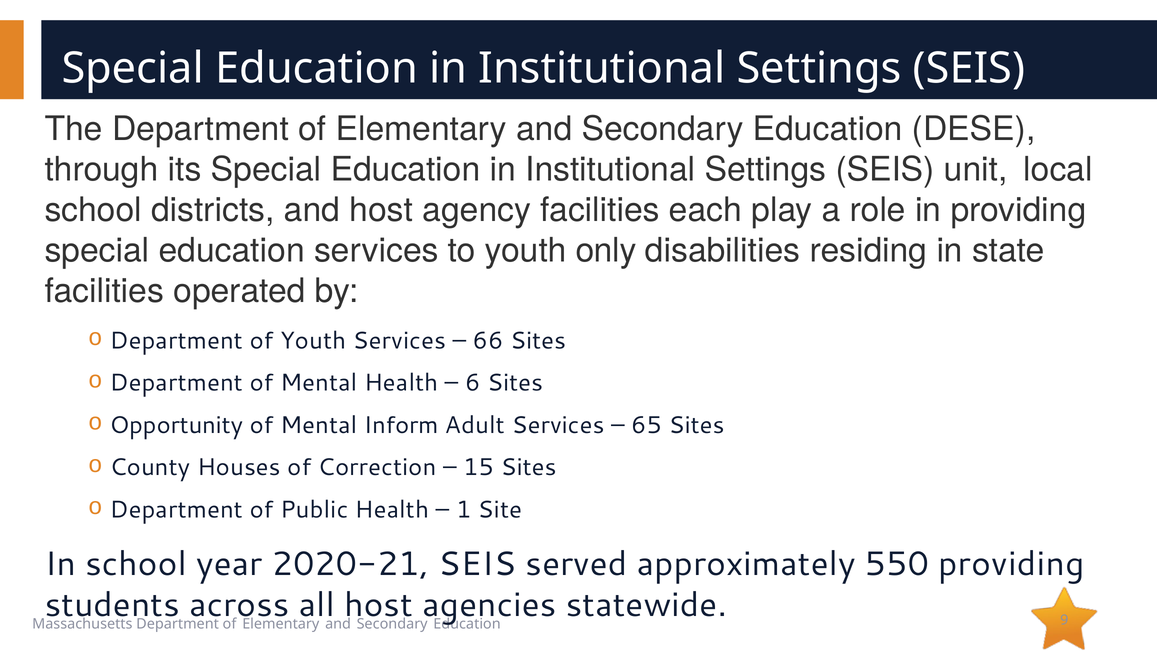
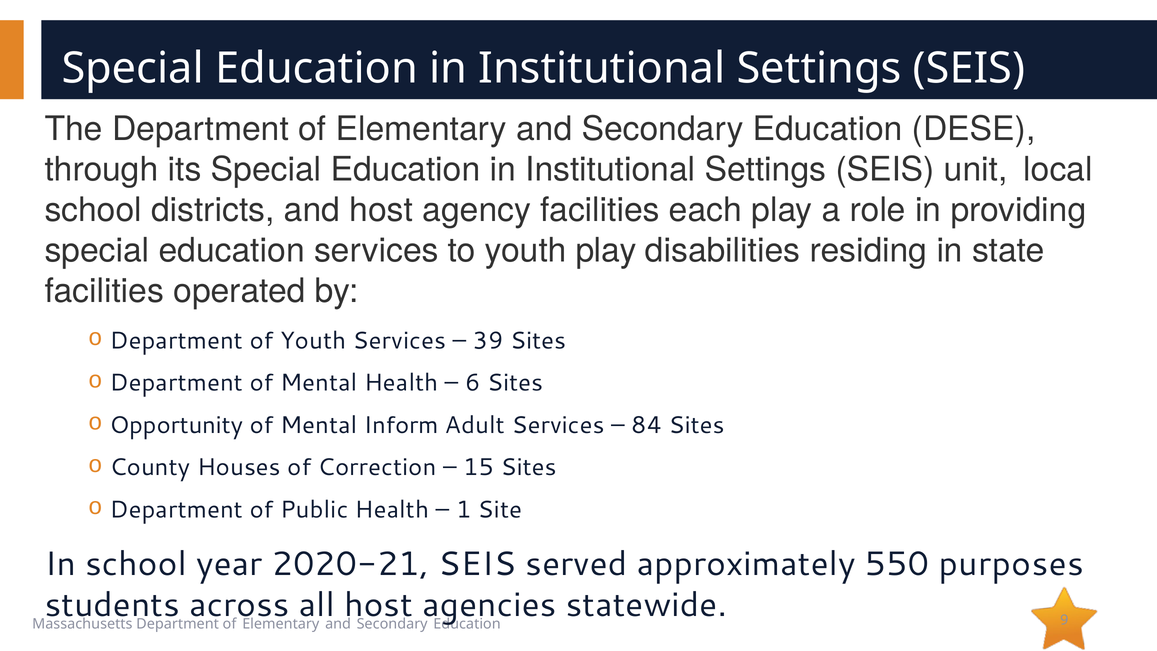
youth only: only -> play
66: 66 -> 39
65: 65 -> 84
550 providing: providing -> purposes
